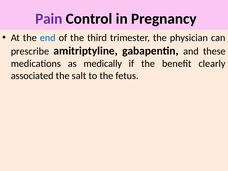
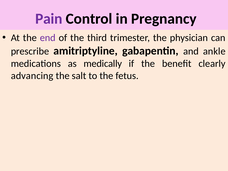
end colour: blue -> purple
these: these -> ankle
associated: associated -> advancing
